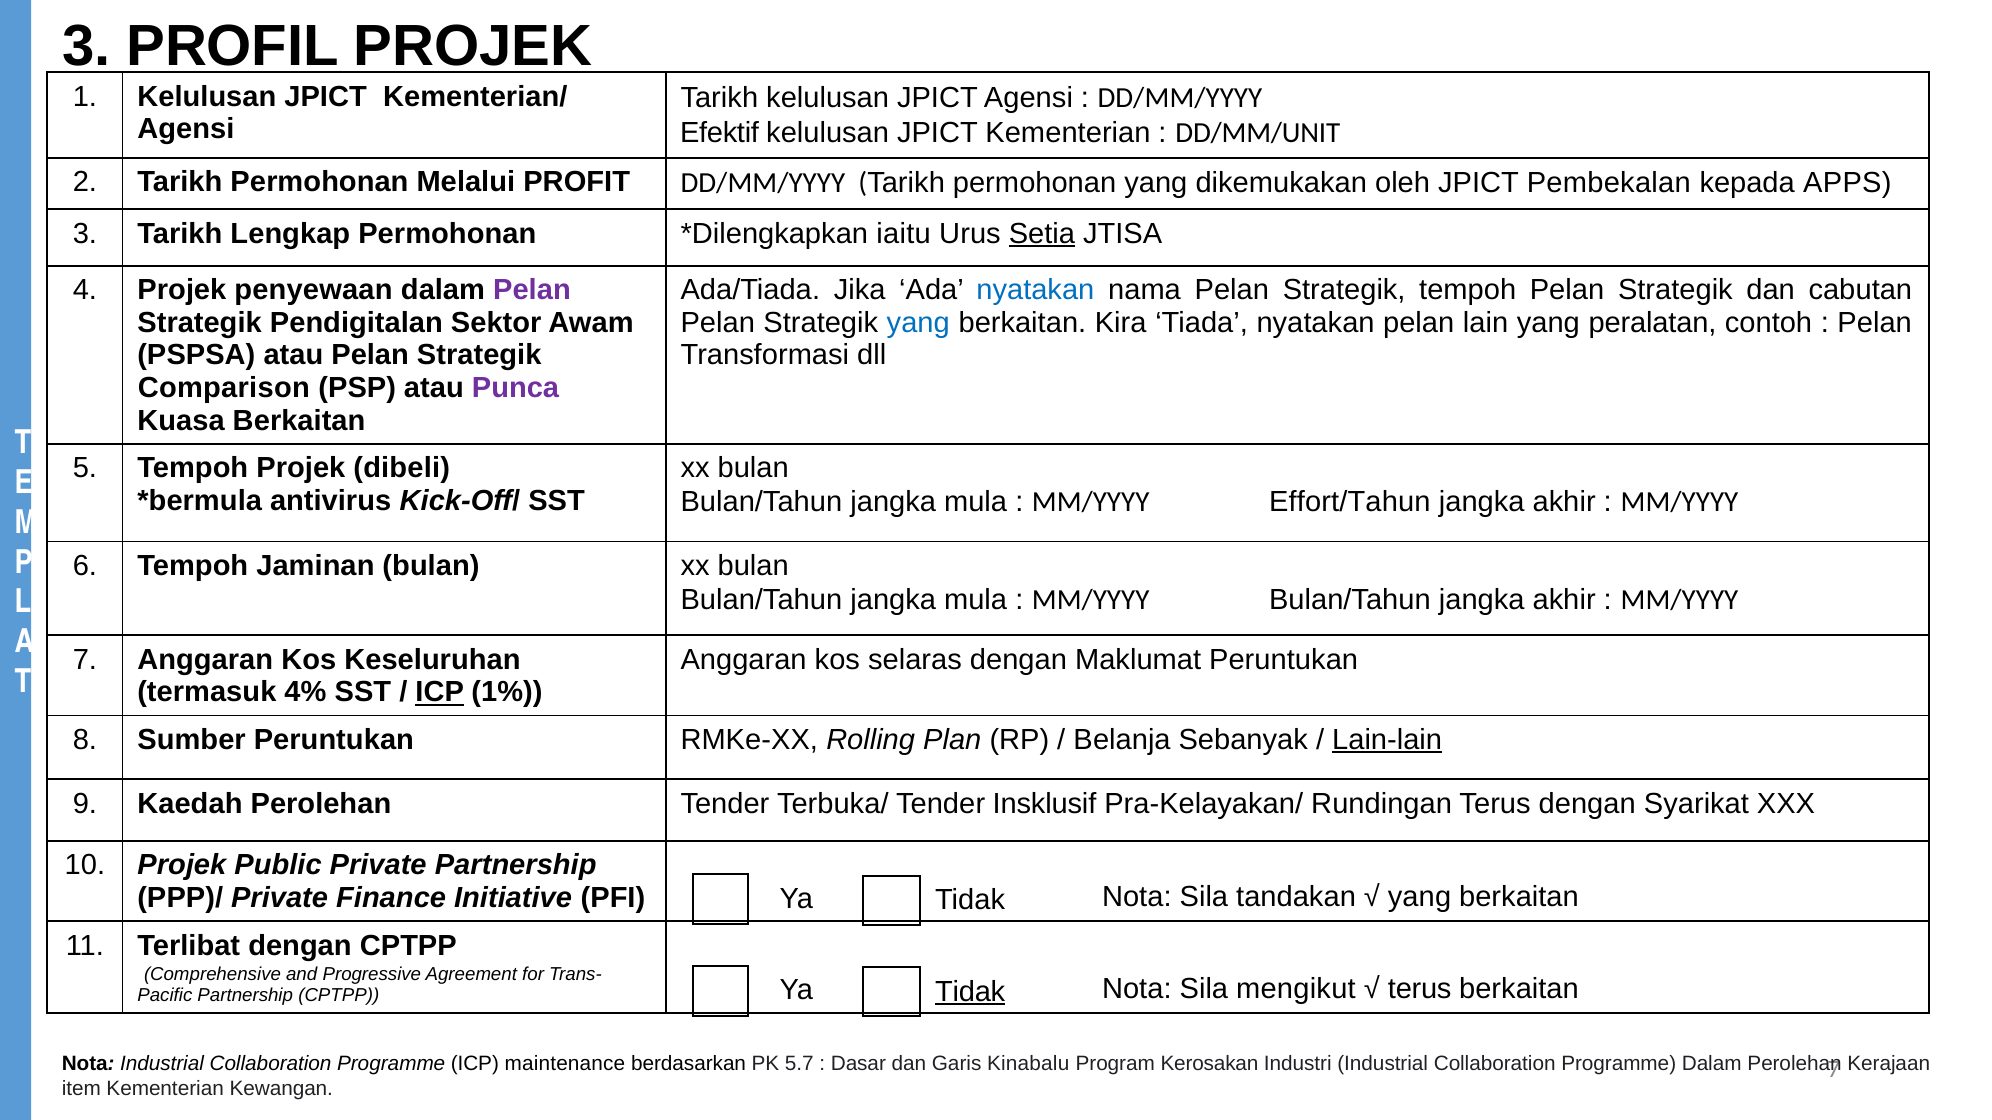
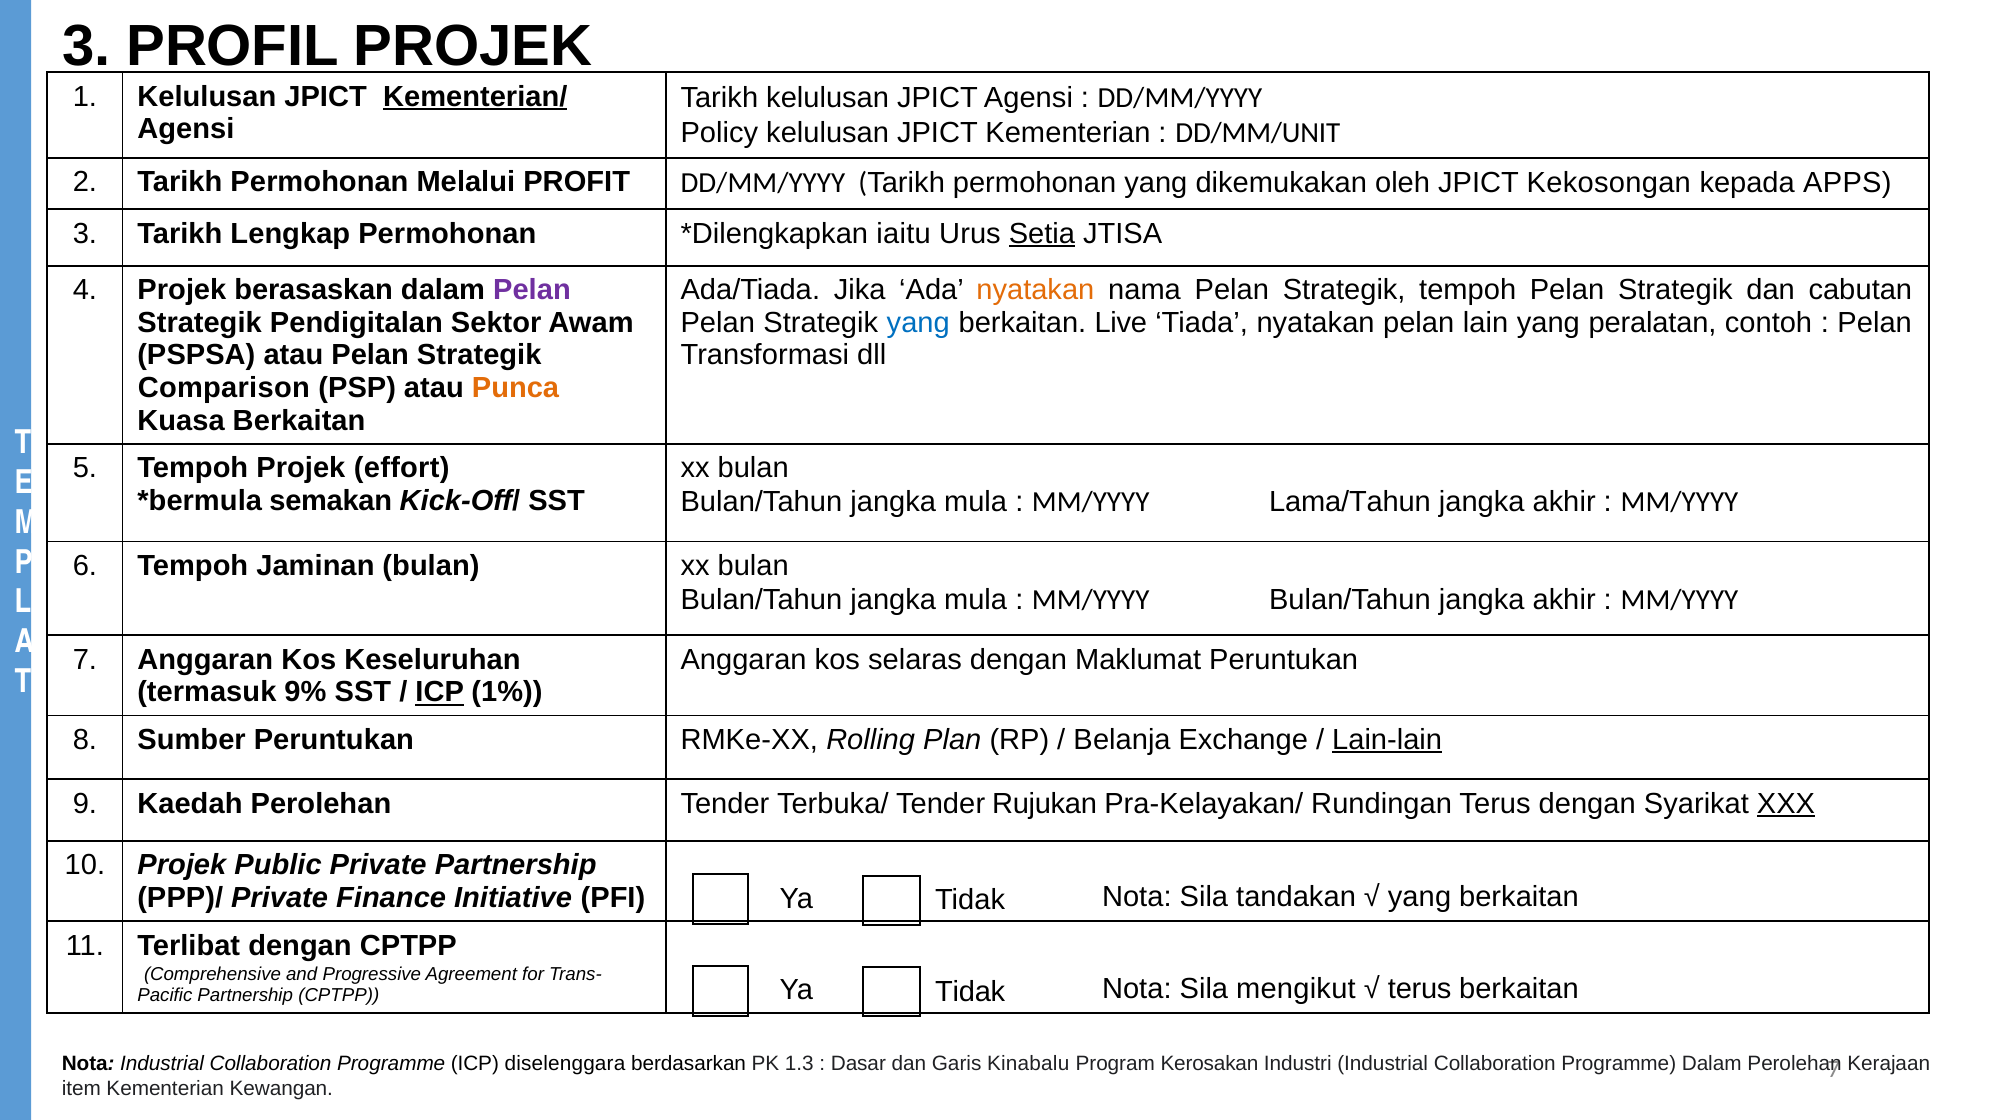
Kementerian/ underline: none -> present
Efektif: Efektif -> Policy
Pembekalan: Pembekalan -> Kekosongan
penyewaan: penyewaan -> berasaskan
nyatakan at (1035, 290) colour: blue -> orange
Kira: Kira -> Live
Punca colour: purple -> orange
dibeli: dibeli -> effort
antivirus: antivirus -> semakan
Effort/Tahun: Effort/Tahun -> Lama/Tahun
4%: 4% -> 9%
Sebanyak: Sebanyak -> Exchange
Insklusif: Insklusif -> Rujukan
XXX underline: none -> present
Tidak at (970, 992) underline: present -> none
maintenance: maintenance -> diselenggara
5.7: 5.7 -> 1.3
